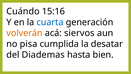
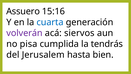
Cuándo: Cuándo -> Assuero
volverán colour: orange -> purple
desatar: desatar -> tendrás
Diademas: Diademas -> Jerusalem
